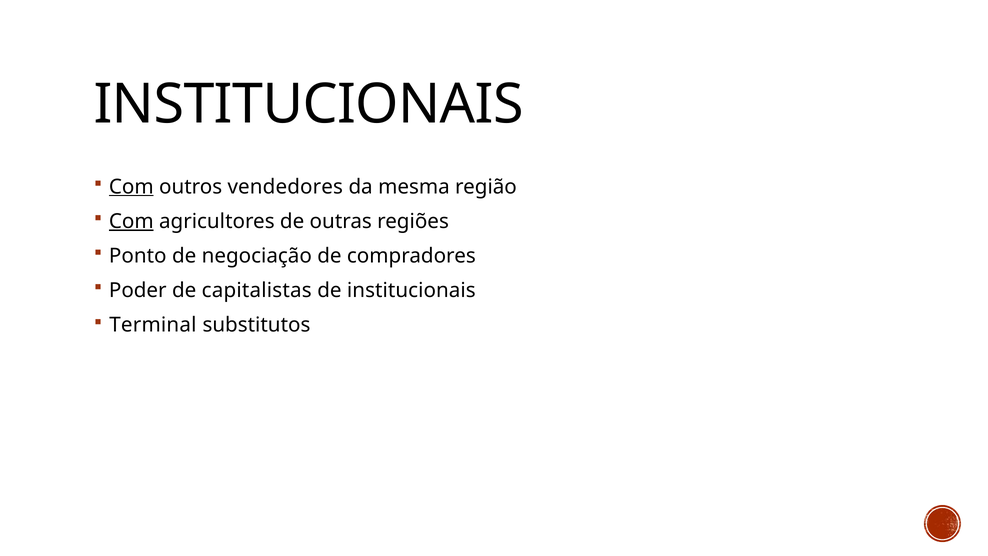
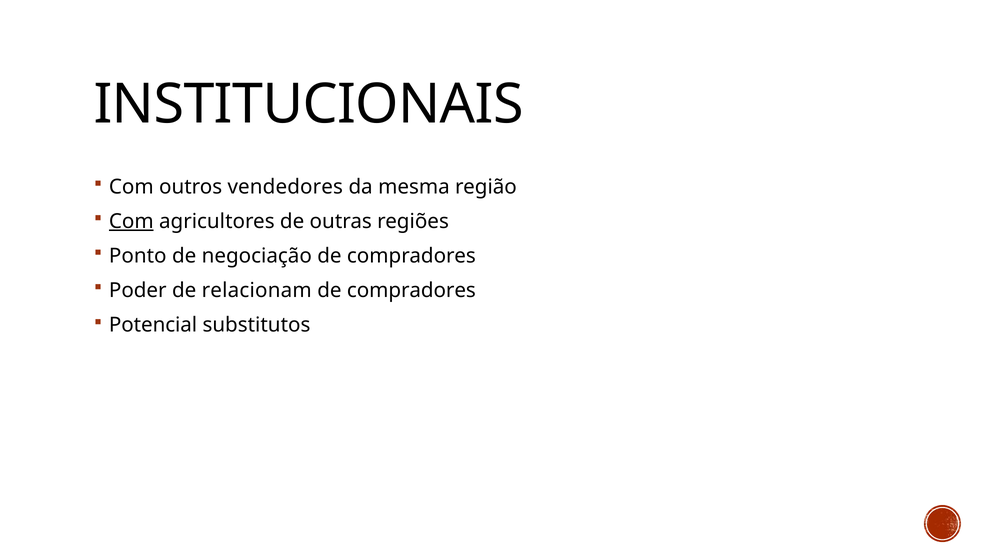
Com at (131, 187) underline: present -> none
capitalistas: capitalistas -> relacionam
institucionais at (411, 290): institucionais -> compradores
Terminal: Terminal -> Potencial
